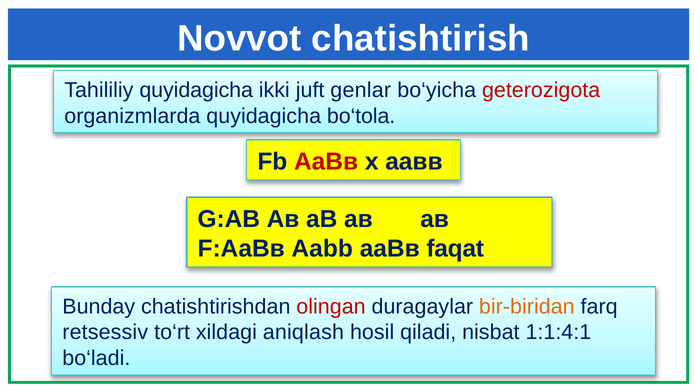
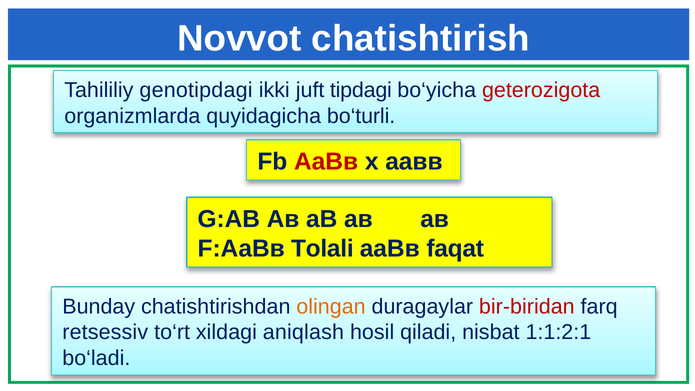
Tahililiy quyidagicha: quyidagicha -> genotipdagi
genlar: genlar -> tipdagi
bo‘tola: bo‘tola -> bo‘turli
Aabb: Aabb -> Tolali
olingan colour: red -> orange
bir-biridan colour: orange -> red
1:1:4:1: 1:1:4:1 -> 1:1:2:1
